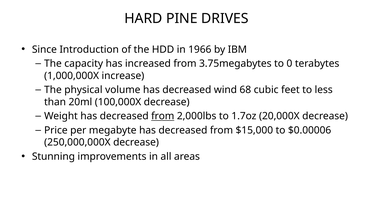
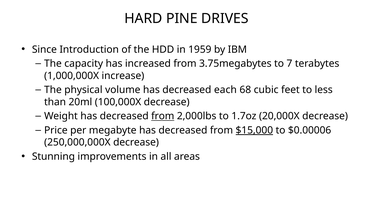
1966: 1966 -> 1959
0: 0 -> 7
wind: wind -> each
$15,000 underline: none -> present
